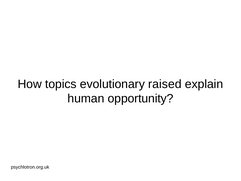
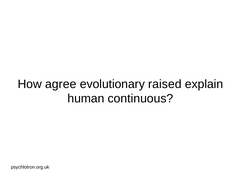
topics: topics -> agree
opportunity: opportunity -> continuous
